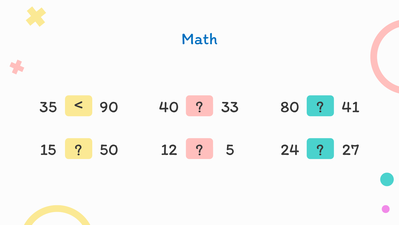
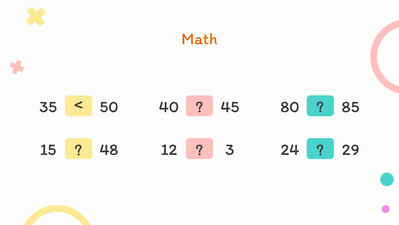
Math colour: blue -> orange
90: 90 -> 50
33: 33 -> 45
41: 41 -> 85
50: 50 -> 48
5: 5 -> 3
27: 27 -> 29
